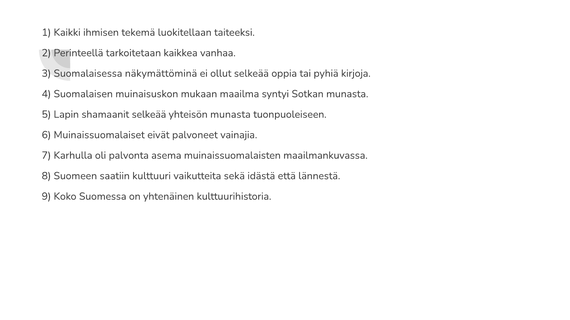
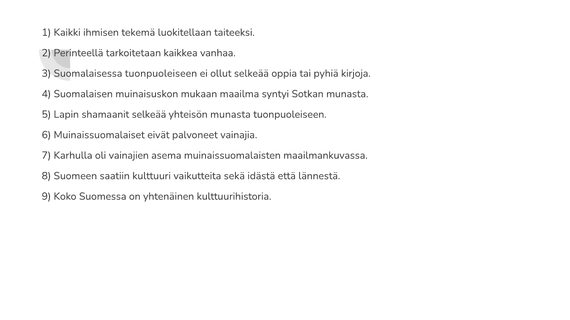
Suomalaisessa näkymättöminä: näkymättöminä -> tuonpuoleiseen
palvonta: palvonta -> vainajien
